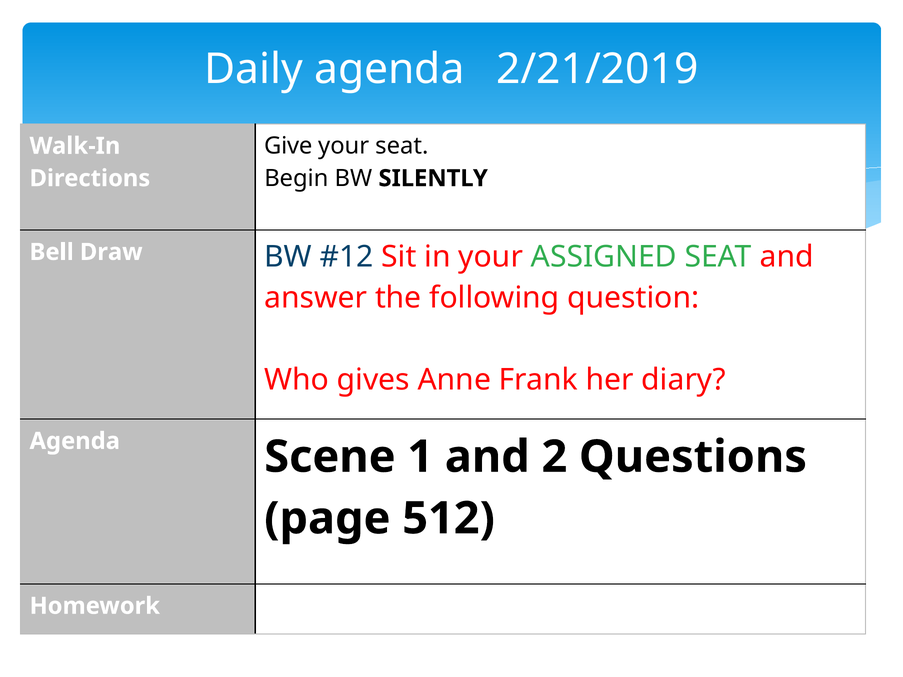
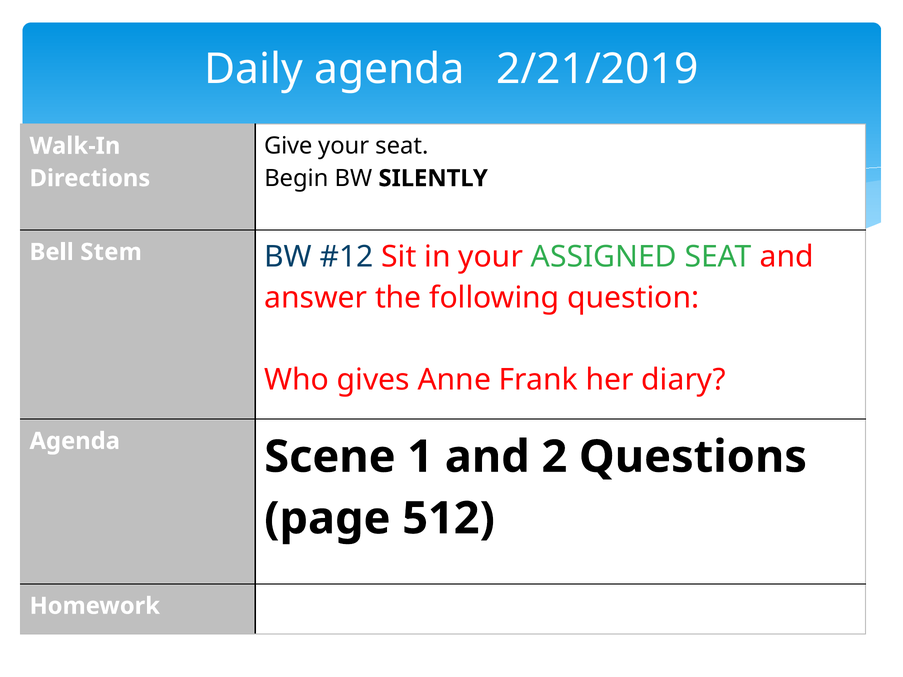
Draw: Draw -> Stem
